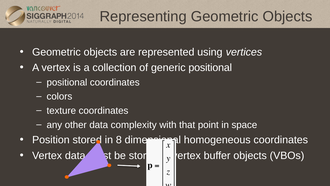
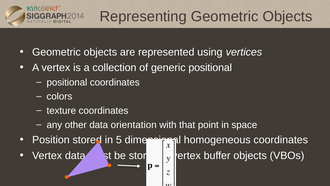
complexity: complexity -> orientation
8: 8 -> 5
